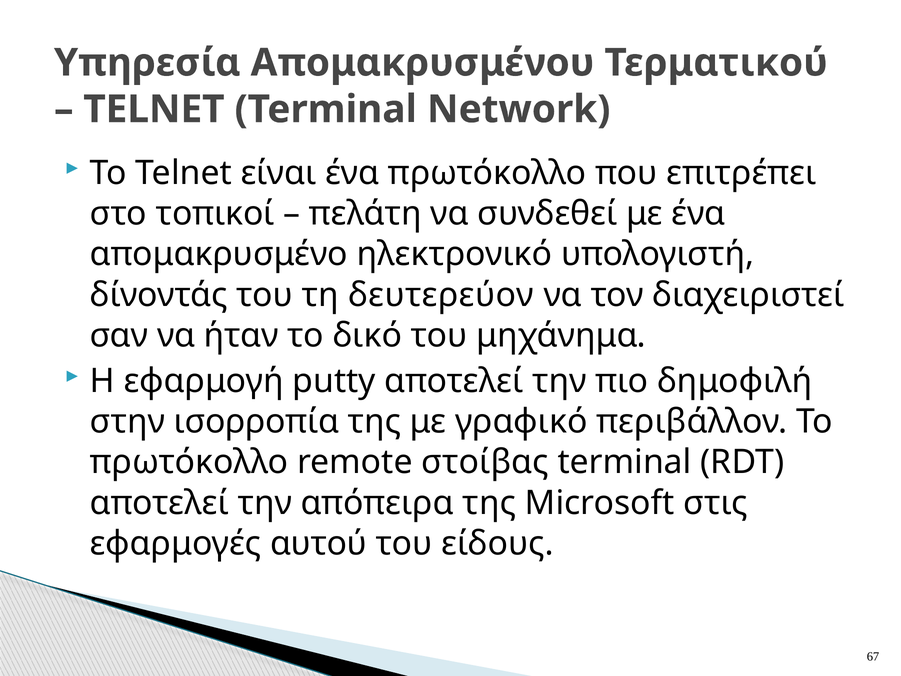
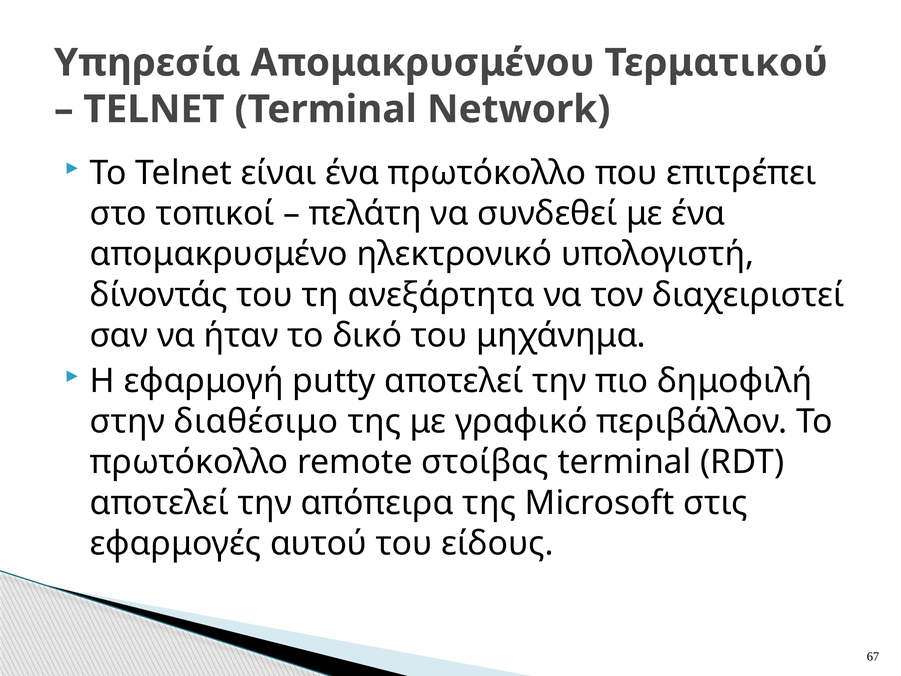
δευτερεύον: δευτερεύον -> ανεξάρτητα
ισορροπία: ισορροπία -> διαθέσιμο
